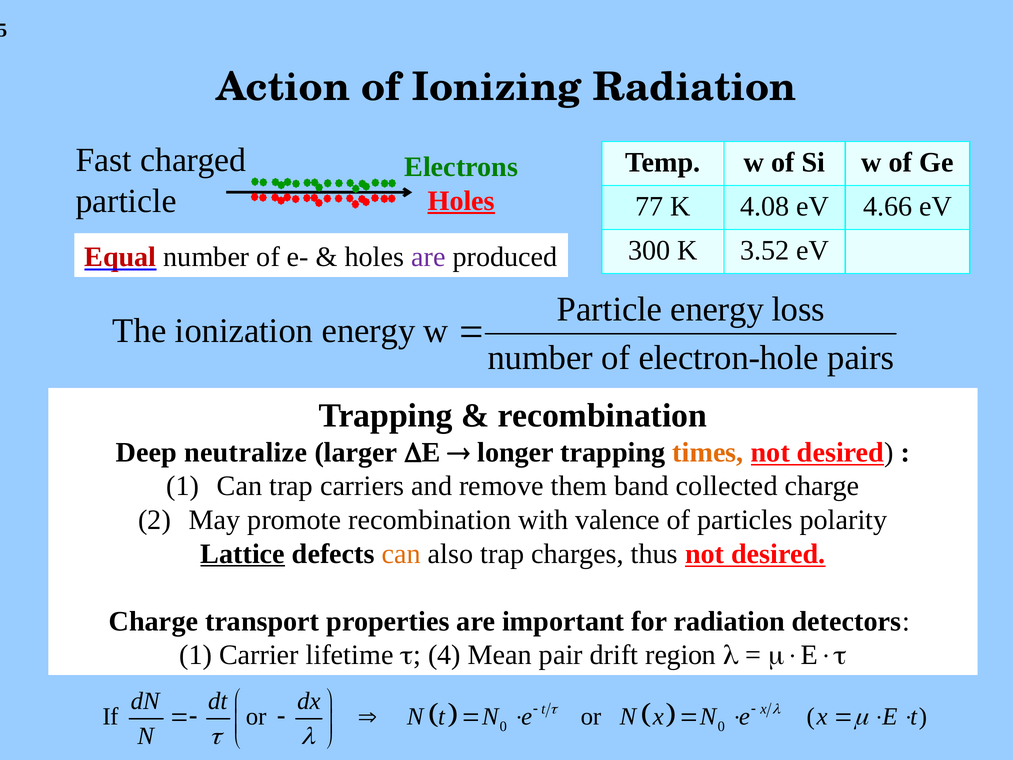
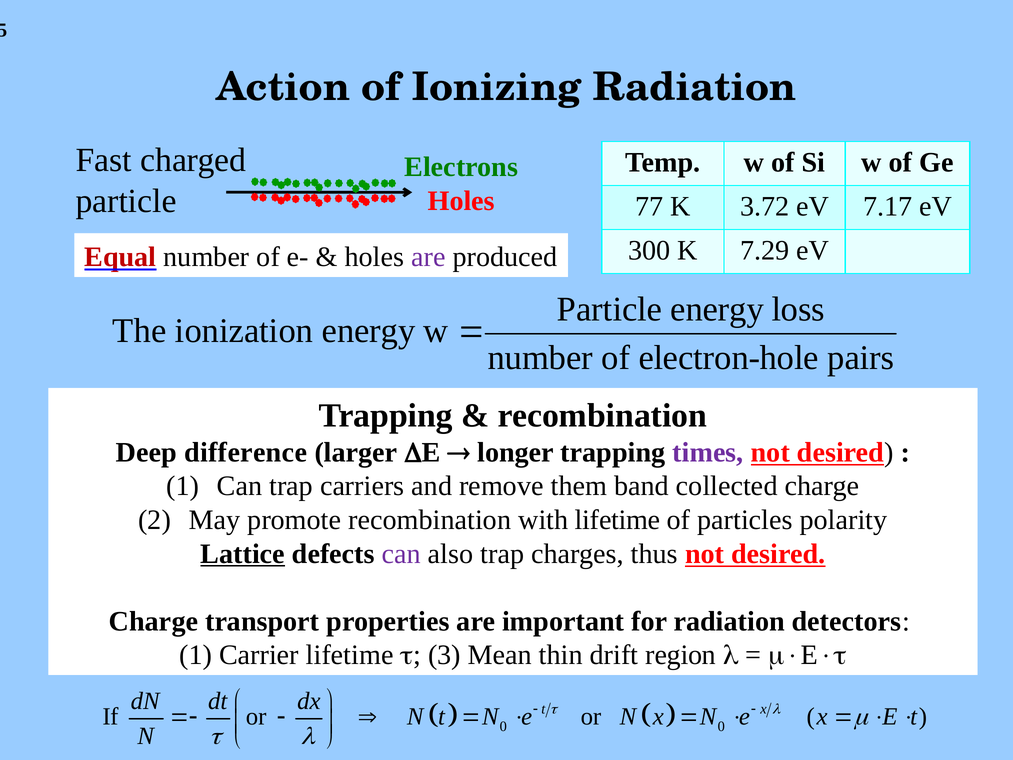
Holes at (461, 201) underline: present -> none
4.08: 4.08 -> 3.72
4.66: 4.66 -> 7.17
3.52: 3.52 -> 7.29
neutralize: neutralize -> difference
times colour: orange -> purple
with valence: valence -> lifetime
can at (401, 554) colour: orange -> purple
4: 4 -> 3
pair: pair -> thin
